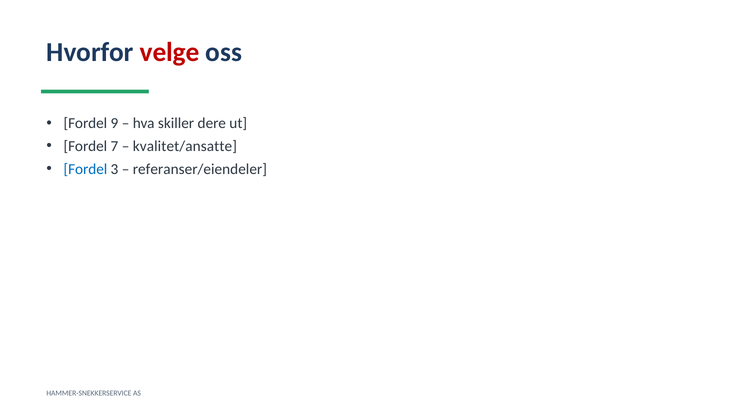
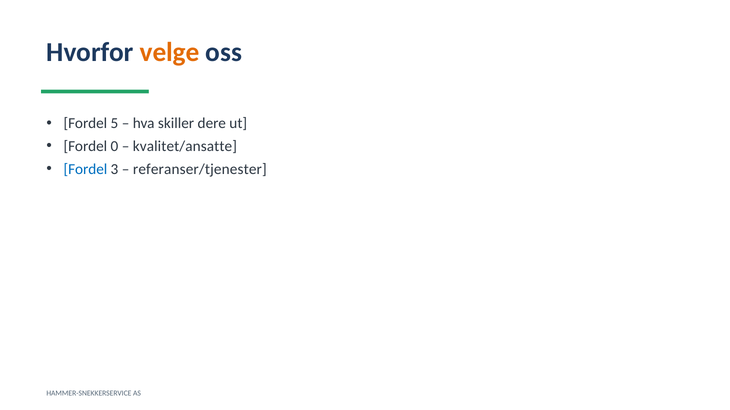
velge colour: red -> orange
9: 9 -> 5
7: 7 -> 0
referanser/eiendeler: referanser/eiendeler -> referanser/tjenester
